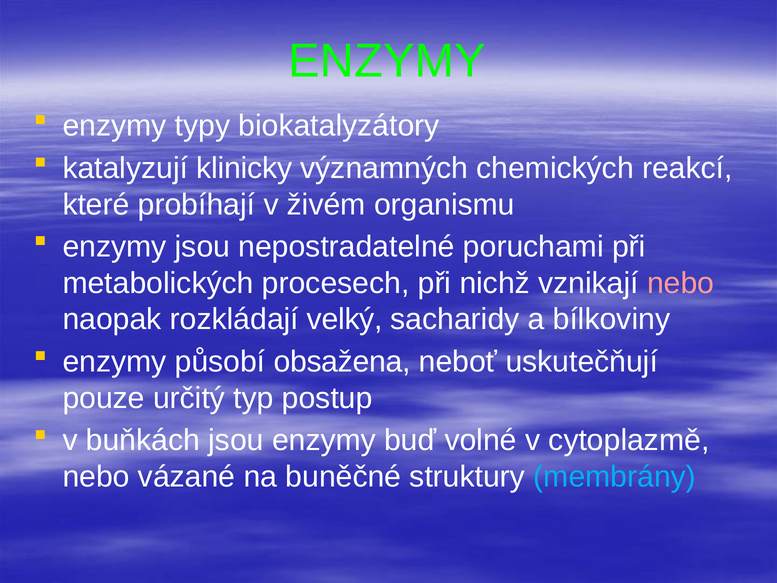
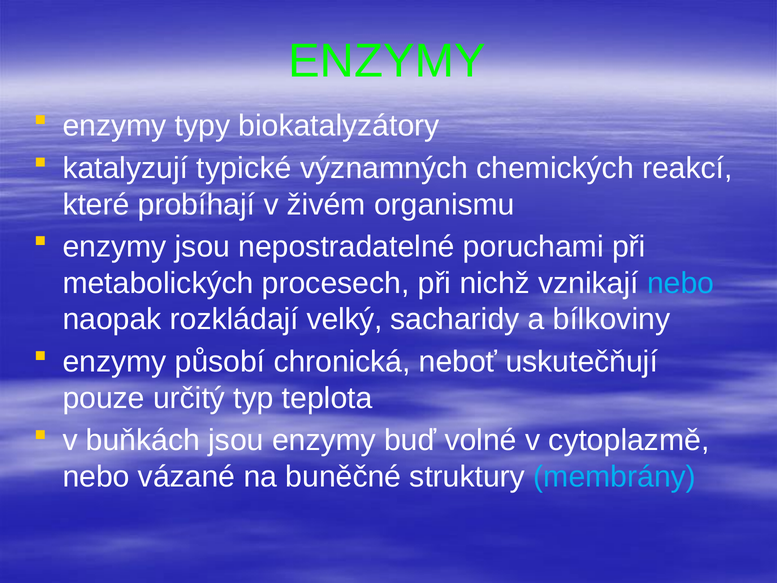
klinicky: klinicky -> typické
nebo at (681, 283) colour: pink -> light blue
obsažena: obsažena -> chronická
postup: postup -> teplota
